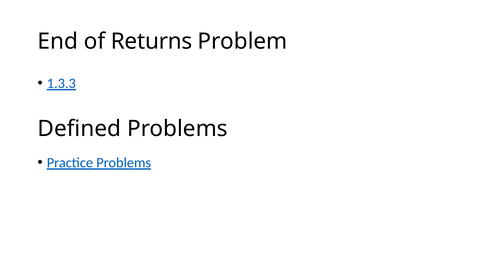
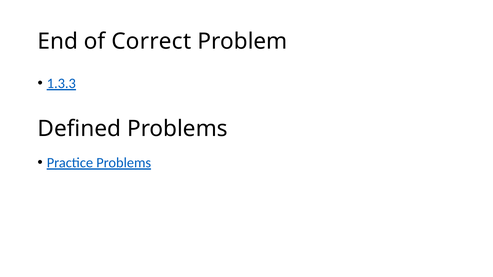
Returns: Returns -> Correct
